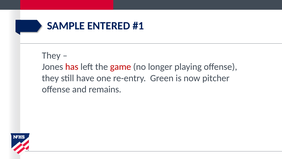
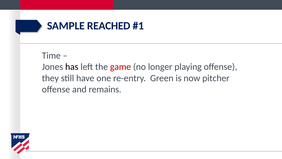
ENTERED: ENTERED -> REACHED
They at (51, 55): They -> Time
has colour: red -> black
